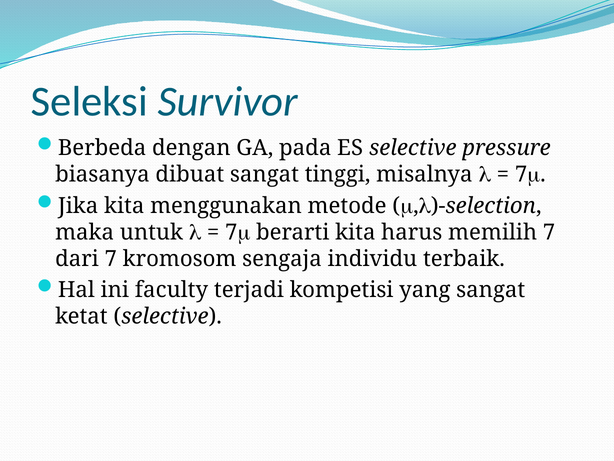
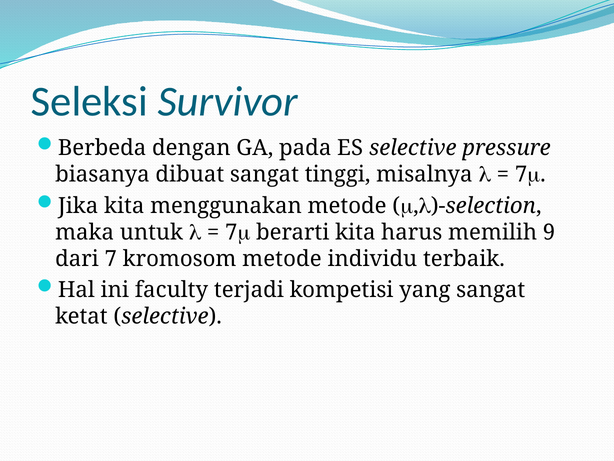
memilih 7: 7 -> 9
kromosom sengaja: sengaja -> metode
